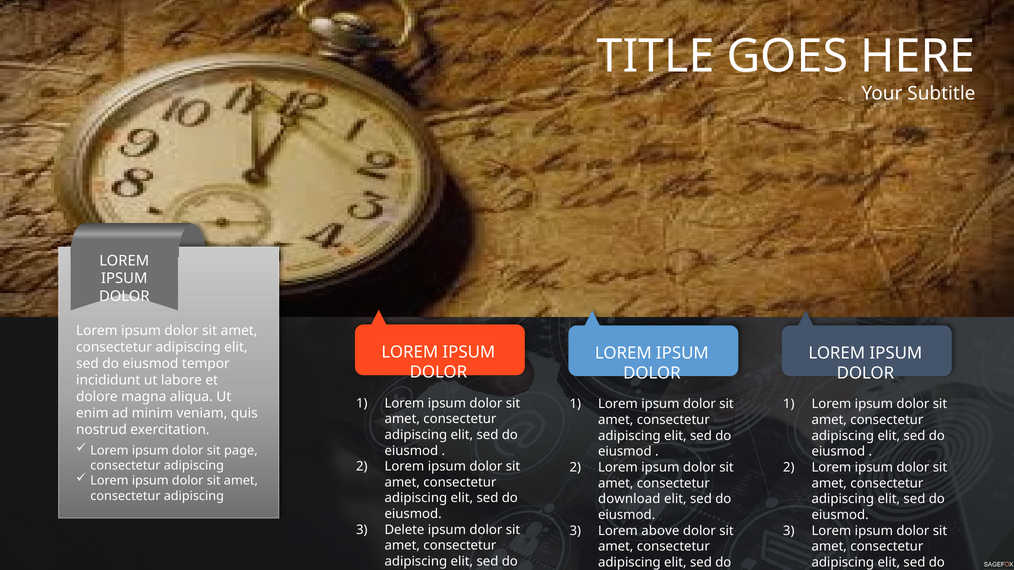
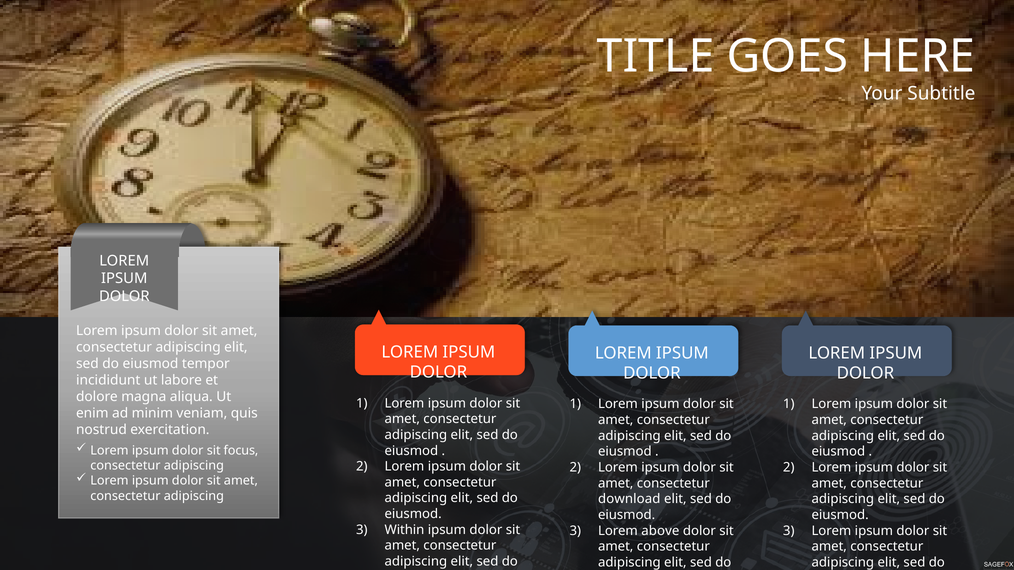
page: page -> focus
Delete: Delete -> Within
